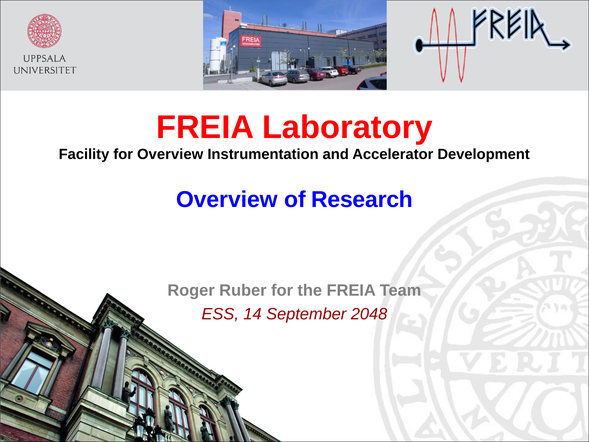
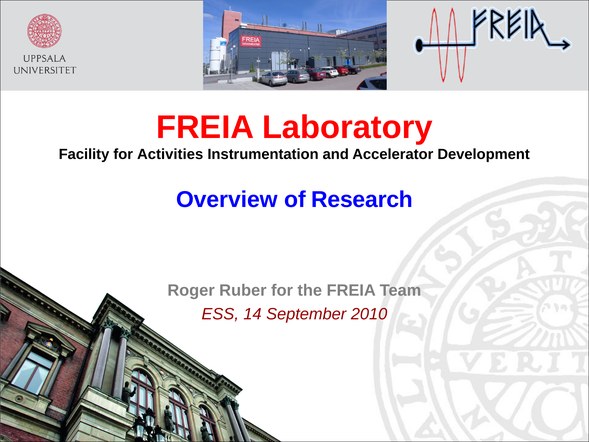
for Overview: Overview -> Activities
2048: 2048 -> 2010
